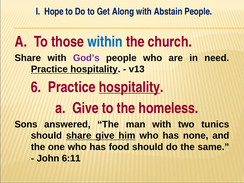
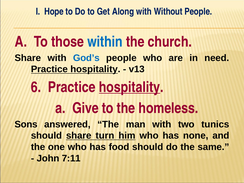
Abstain: Abstain -> Without
God’s colour: purple -> blue
share give: give -> turn
6:11: 6:11 -> 7:11
